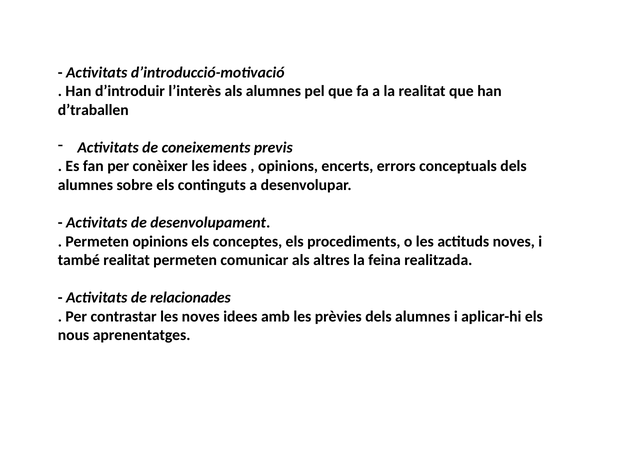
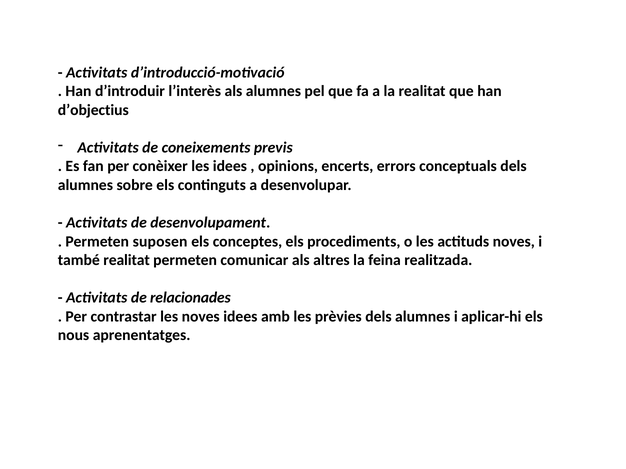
d’traballen: d’traballen -> d’objectius
Permeten opinions: opinions -> suposen
